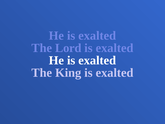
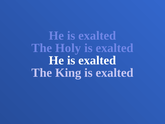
Lord: Lord -> Holy
